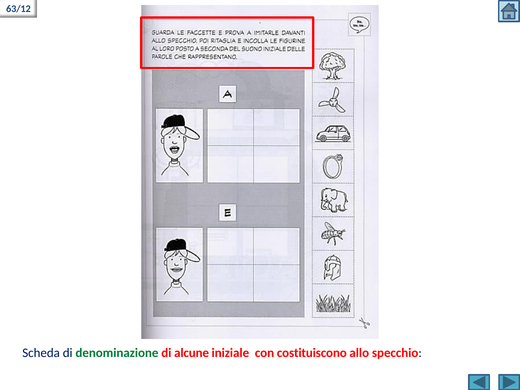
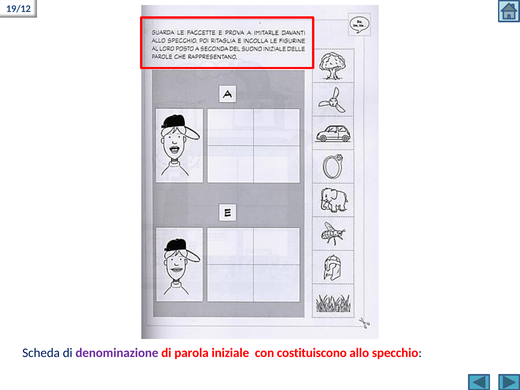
63/12: 63/12 -> 19/12
denominazione colour: green -> purple
alcune: alcune -> parola
